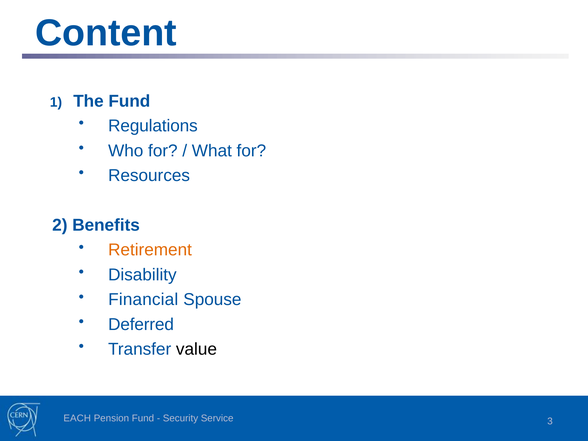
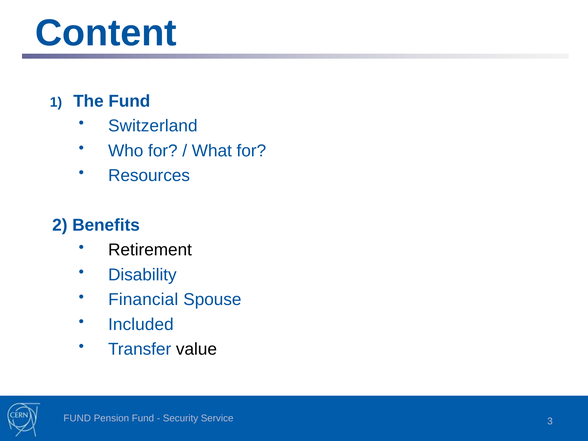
Regulations: Regulations -> Switzerland
Retirement colour: orange -> black
Deferred: Deferred -> Included
EACH at (77, 418): EACH -> FUND
